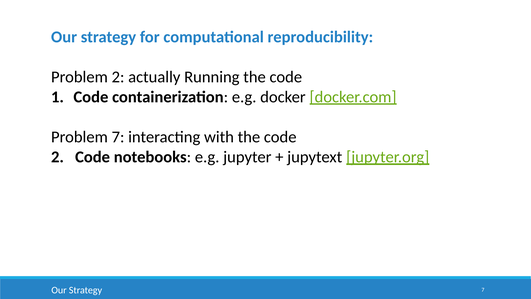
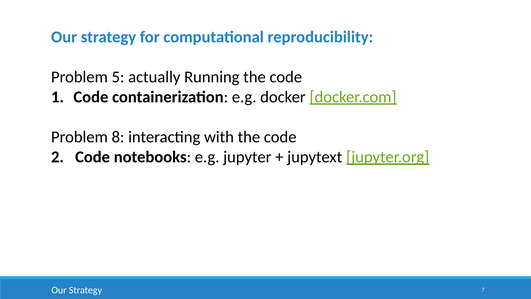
Problem 2: 2 -> 5
Problem 7: 7 -> 8
